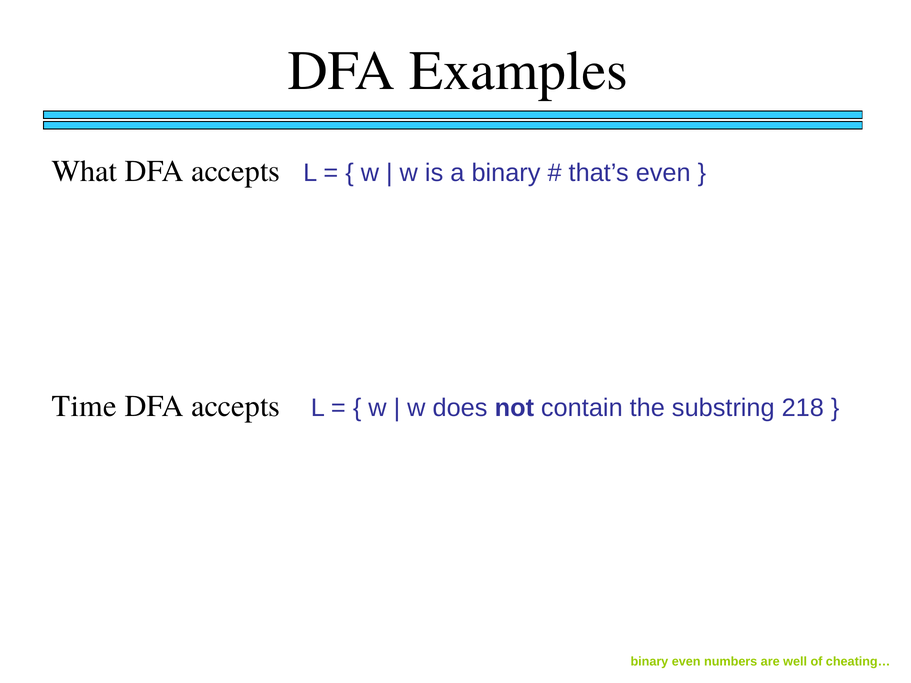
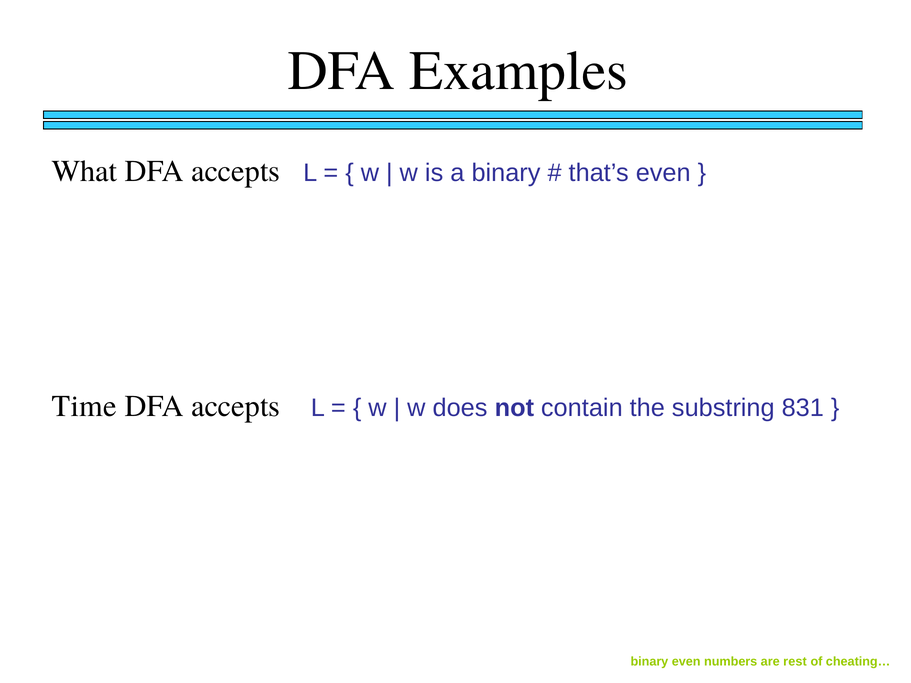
218: 218 -> 831
well: well -> rest
